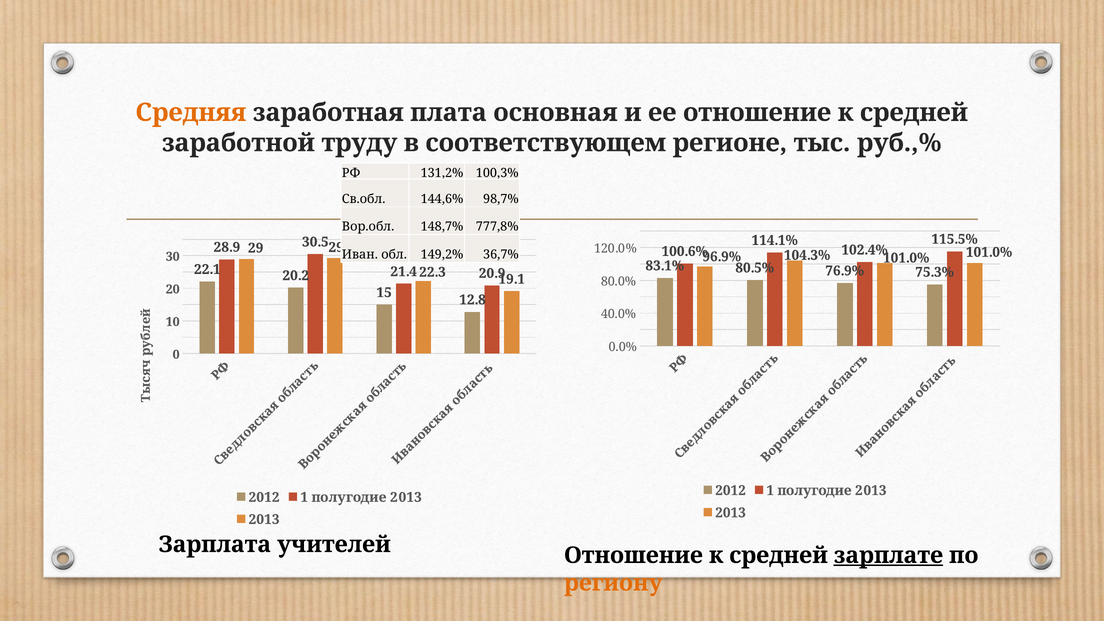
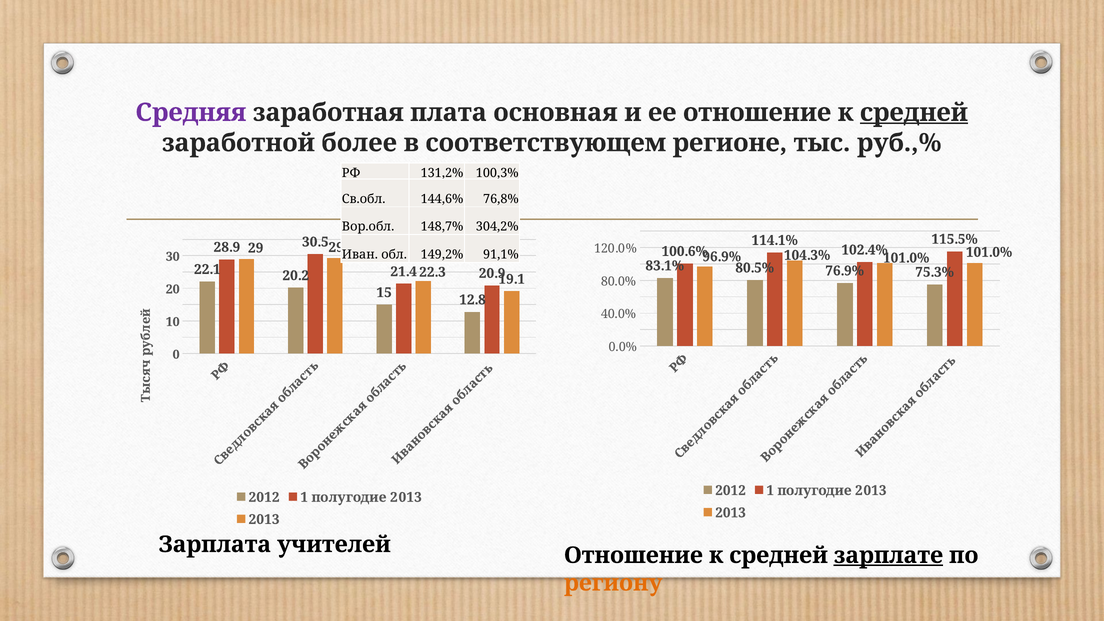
Средняя colour: orange -> purple
средней at (914, 113) underline: none -> present
труду: труду -> более
98,7%: 98,7% -> 76,8%
777,8%: 777,8% -> 304,2%
36,7%: 36,7% -> 91,1%
